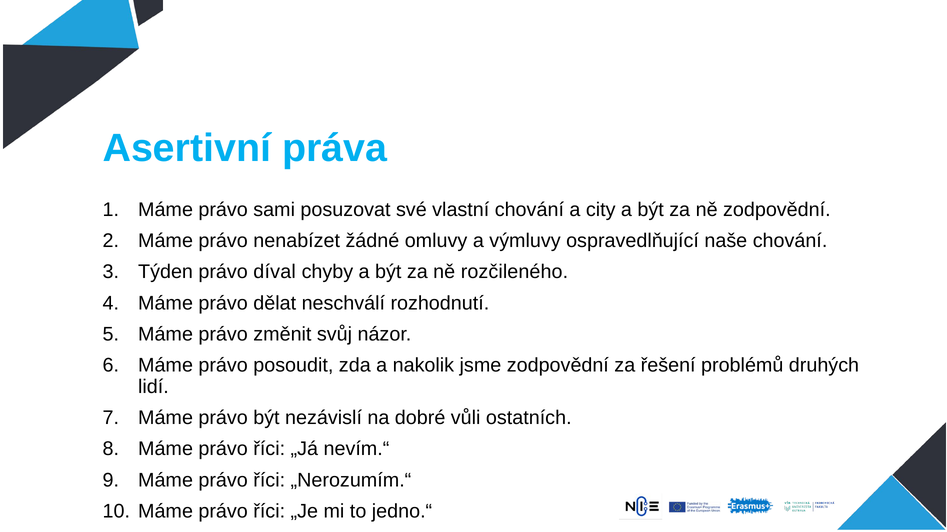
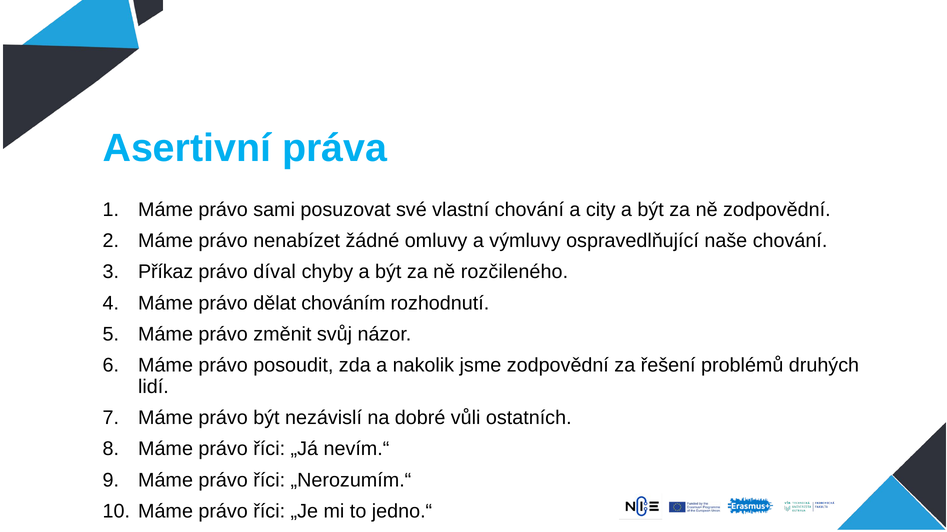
Týden: Týden -> Příkaz
neschválí: neschválí -> chováním
